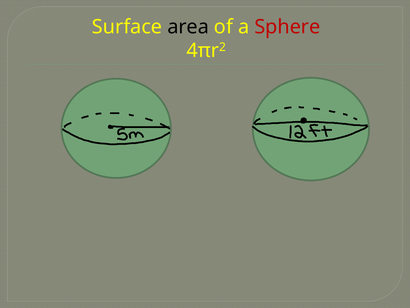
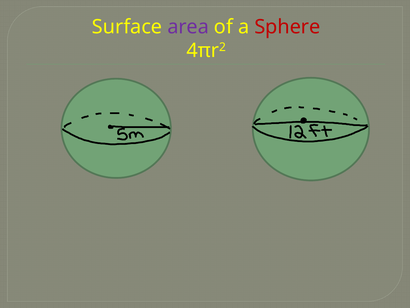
area colour: black -> purple
